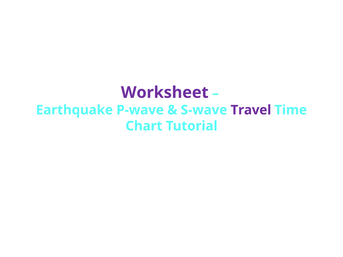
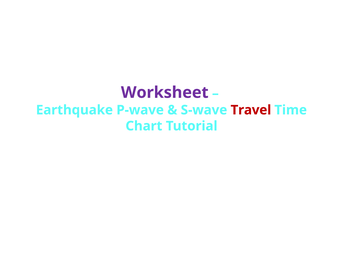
Travel colour: purple -> red
